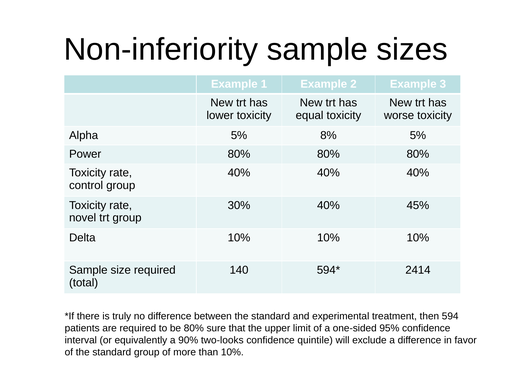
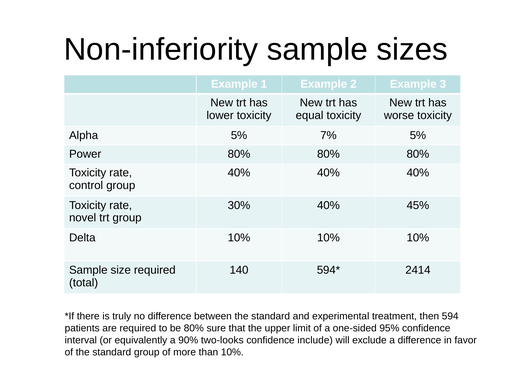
8%: 8% -> 7%
quintile: quintile -> include
